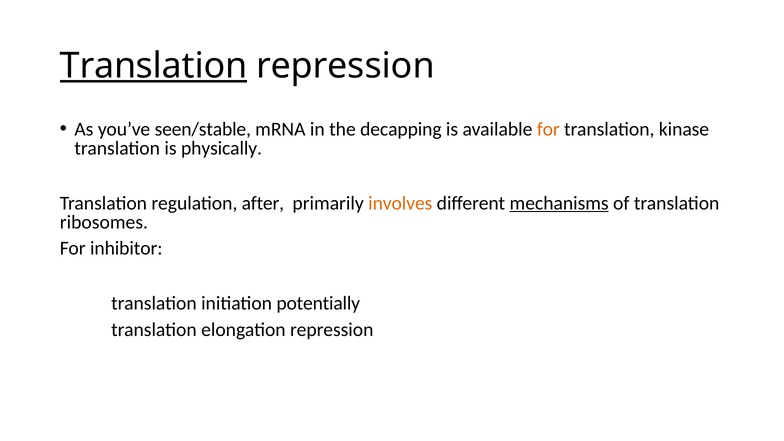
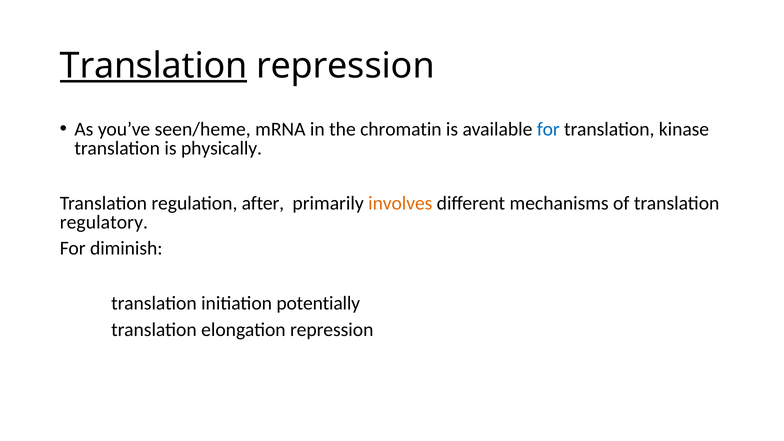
seen/stable: seen/stable -> seen/heme
decapping: decapping -> chromatin
for at (548, 129) colour: orange -> blue
mechanisms underline: present -> none
ribosomes: ribosomes -> regulatory
inhibitor: inhibitor -> diminish
